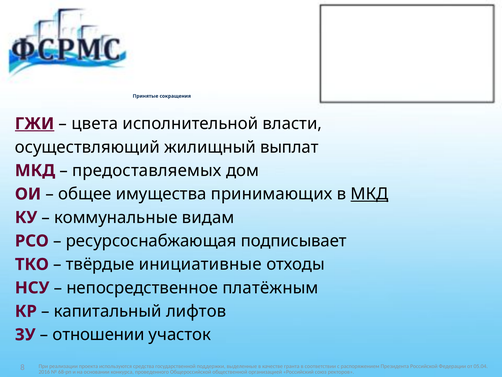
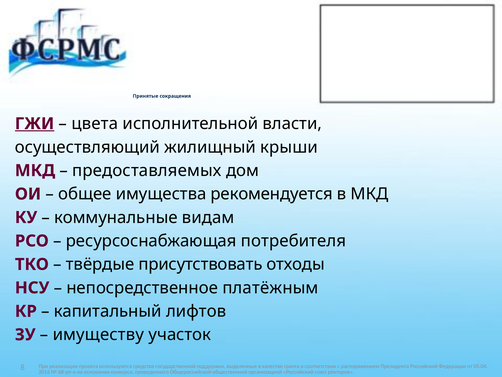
выплат: выплат -> крыши
принимающих: принимающих -> рекомендуется
МКД at (369, 194) underline: present -> none
подписывает: подписывает -> потребителя
инициативные: инициативные -> присутствовать
отношении: отношении -> имуществу
